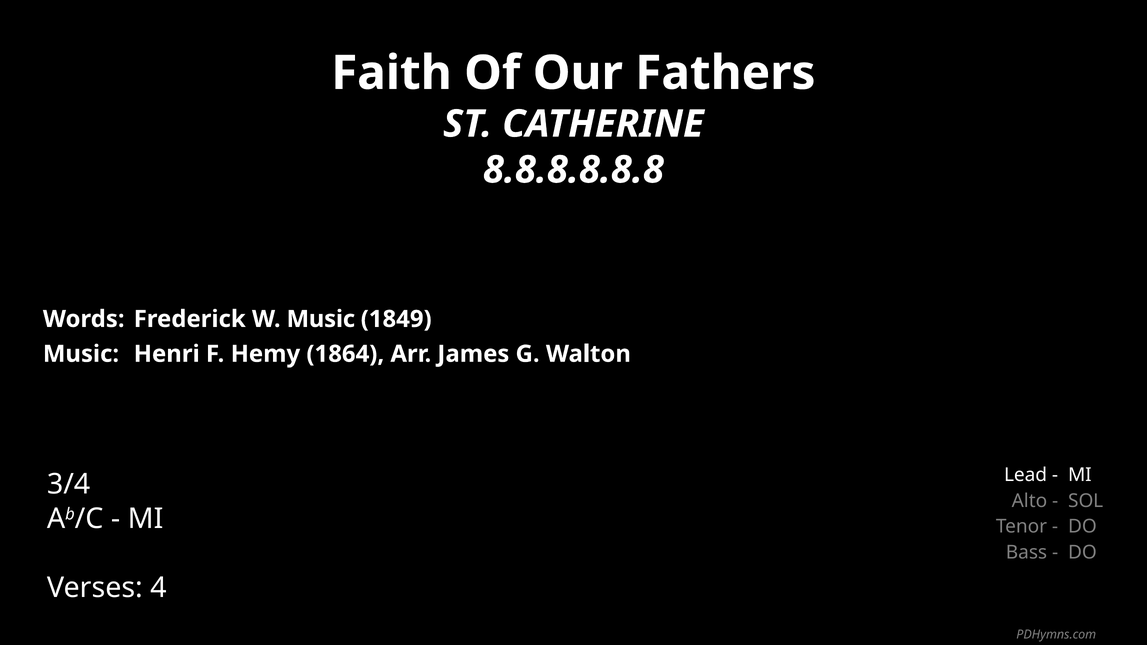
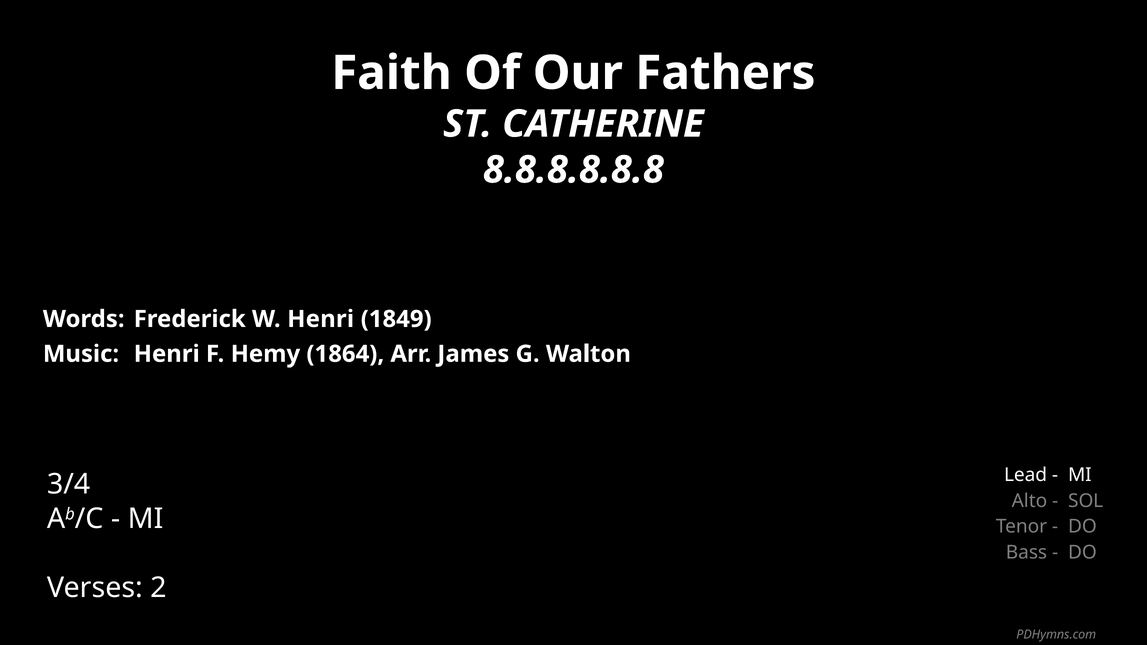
W Music: Music -> Henri
4: 4 -> 2
